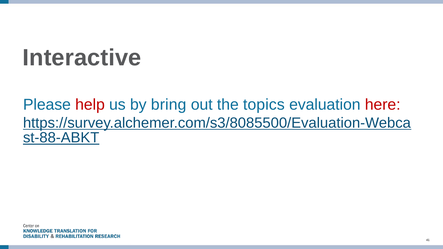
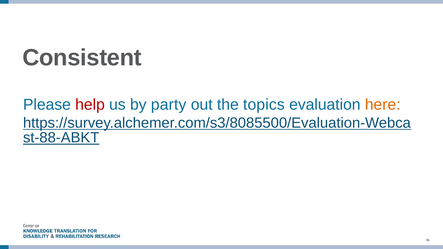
Interactive: Interactive -> Consistent
bring: bring -> party
here colour: red -> orange
